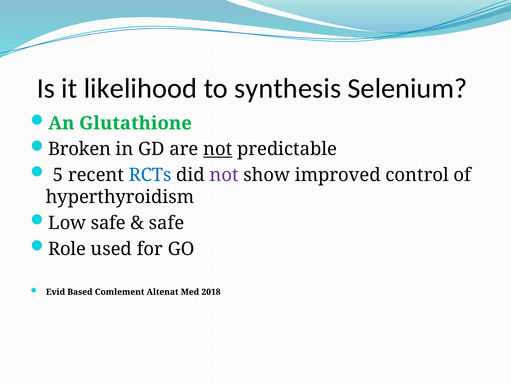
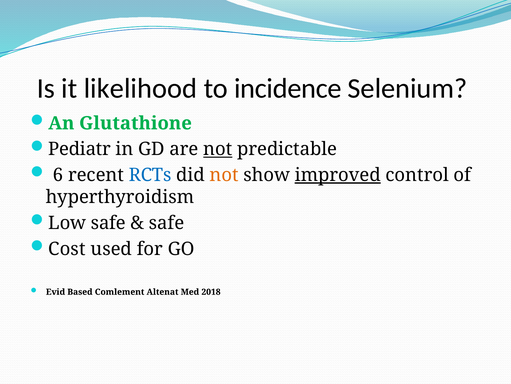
synthesis: synthesis -> incidence
Broken: Broken -> Pediatr
5: 5 -> 6
not at (224, 175) colour: purple -> orange
improved underline: none -> present
Role: Role -> Cost
